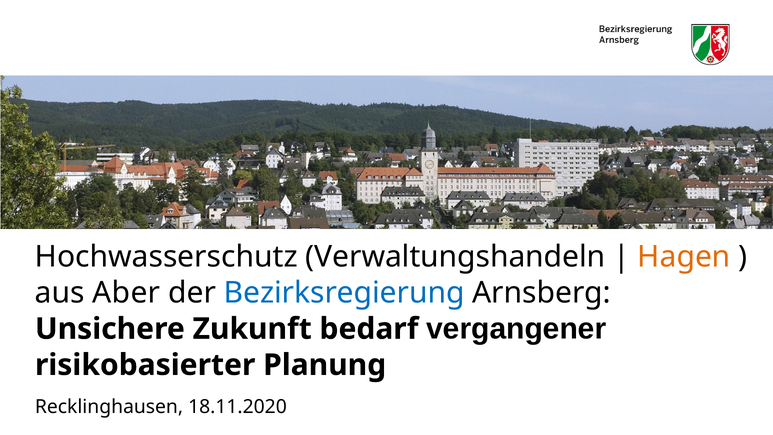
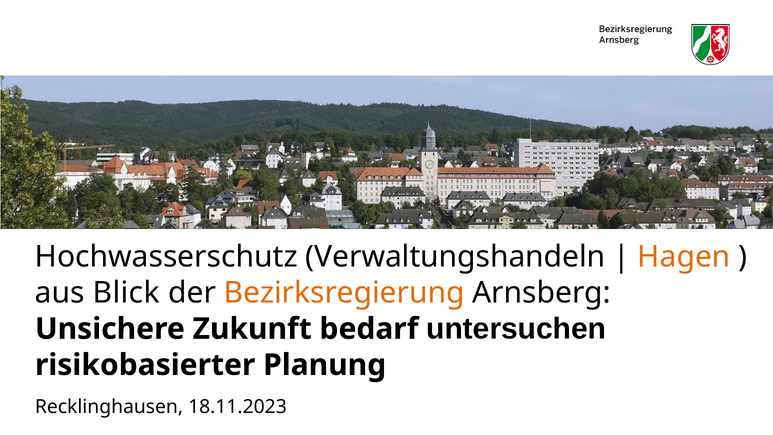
Aber: Aber -> Blick
Bezirksregierung colour: blue -> orange
vergangener: vergangener -> untersuchen
18.11.2020: 18.11.2020 -> 18.11.2023
